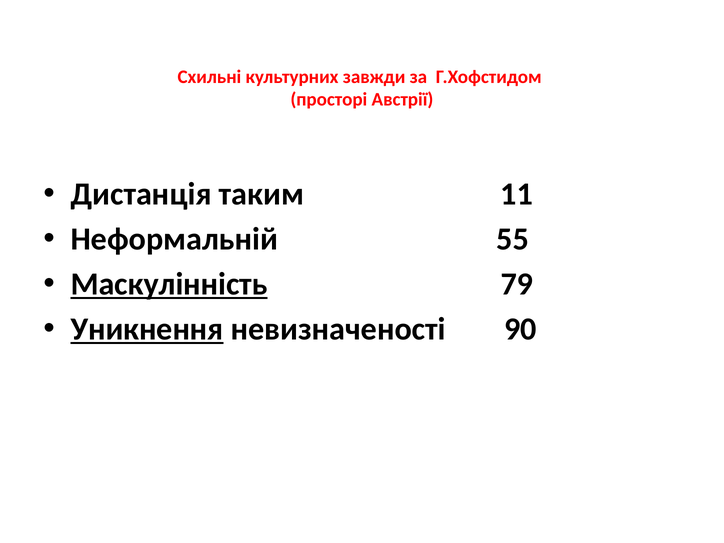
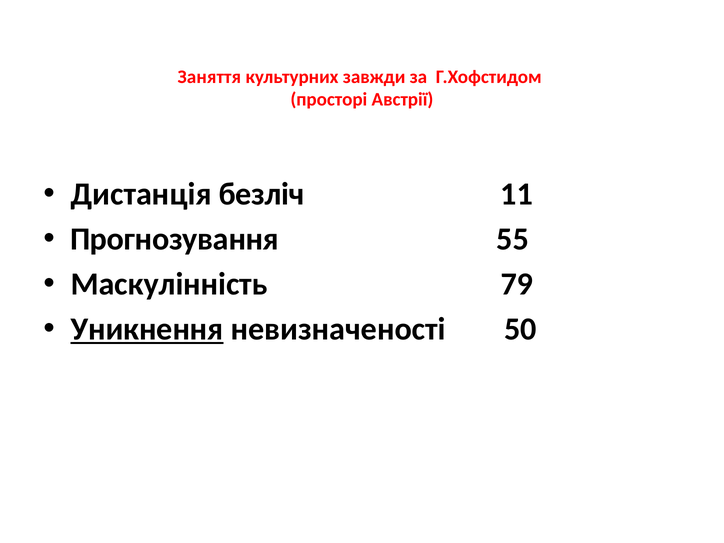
Схильні: Схильні -> Заняття
таким: таким -> безліч
Неформальній: Неформальній -> Прогнозування
Маскулінність underline: present -> none
90: 90 -> 50
